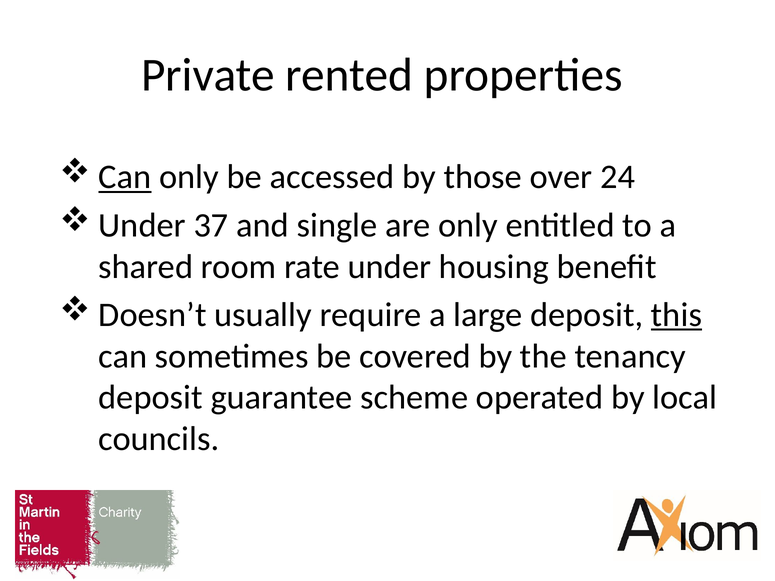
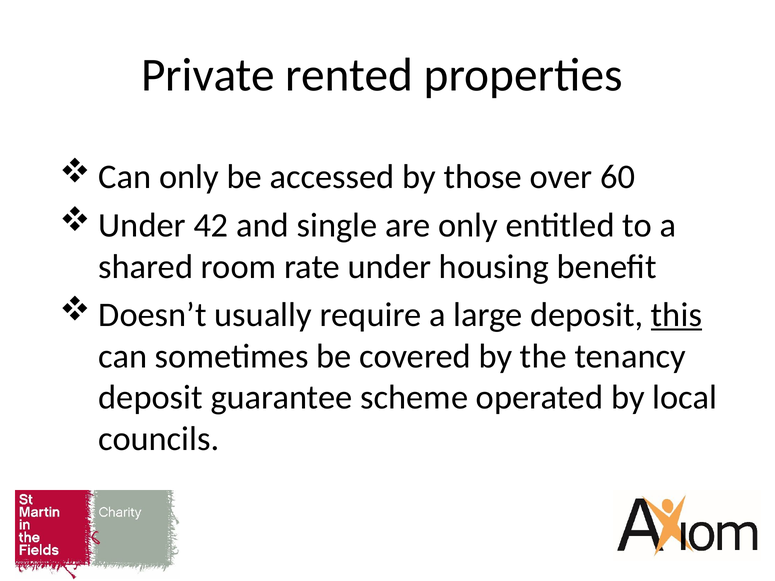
Can at (125, 177) underline: present -> none
24: 24 -> 60
37: 37 -> 42
